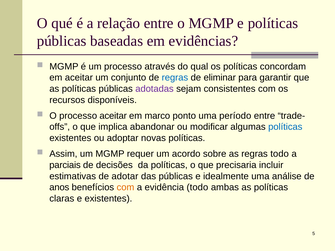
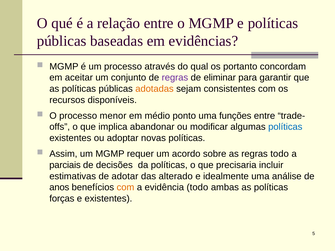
os políticas: políticas -> portanto
regras at (175, 78) colour: blue -> purple
adotadas colour: purple -> orange
processo aceitar: aceitar -> menor
marco: marco -> médio
período: período -> funções
das públicas: públicas -> alterado
claras: claras -> forças
